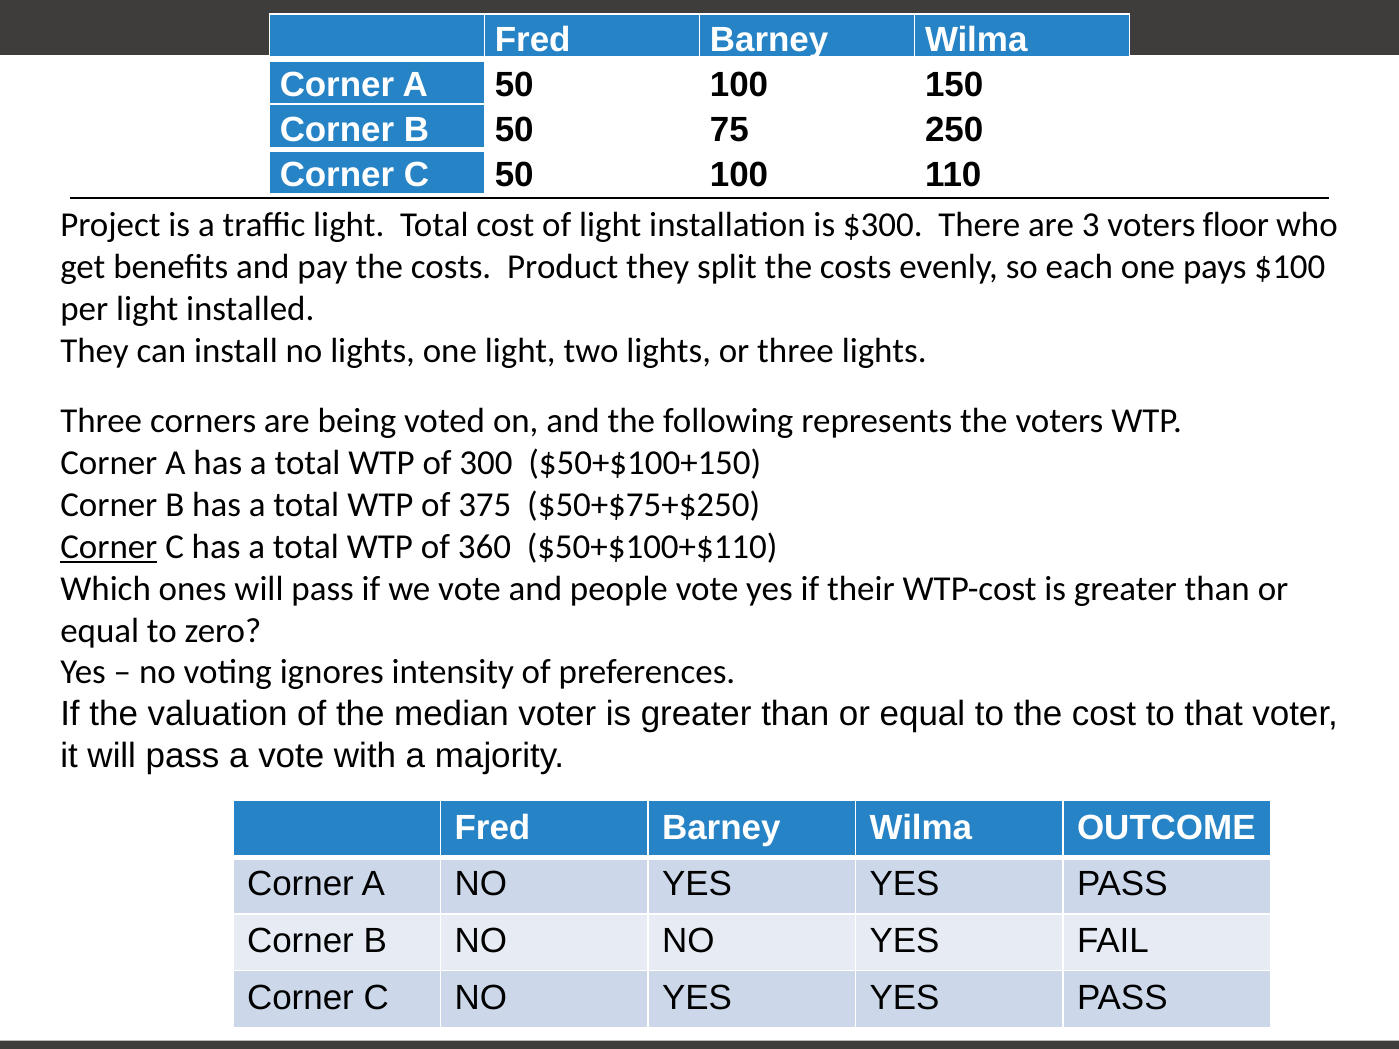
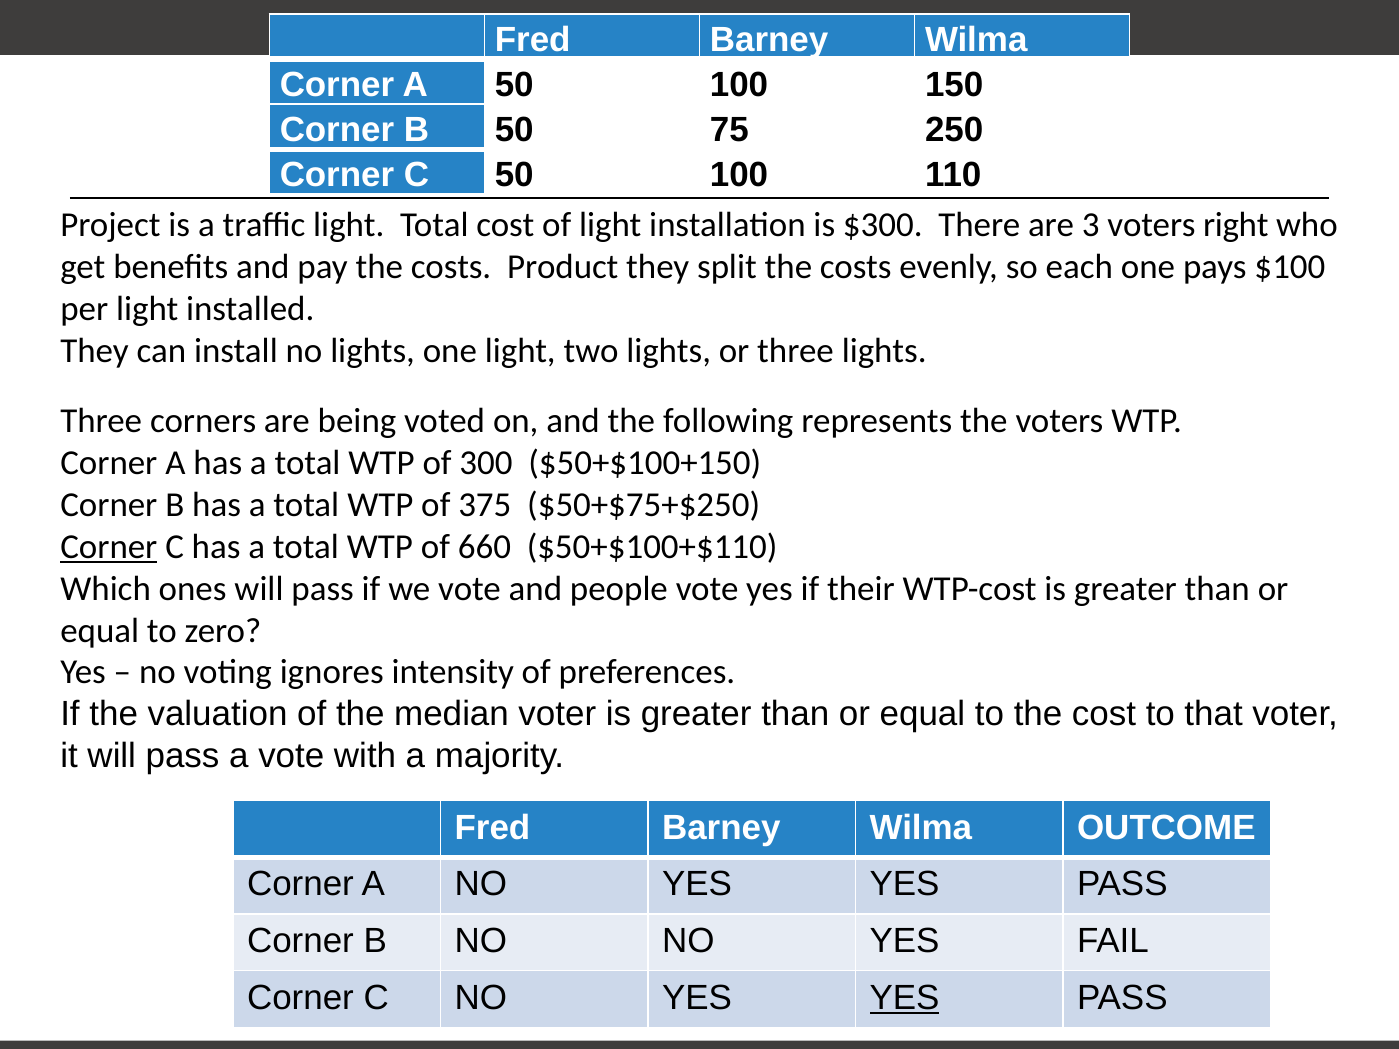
floor: floor -> right
360: 360 -> 660
YES at (905, 998) underline: none -> present
